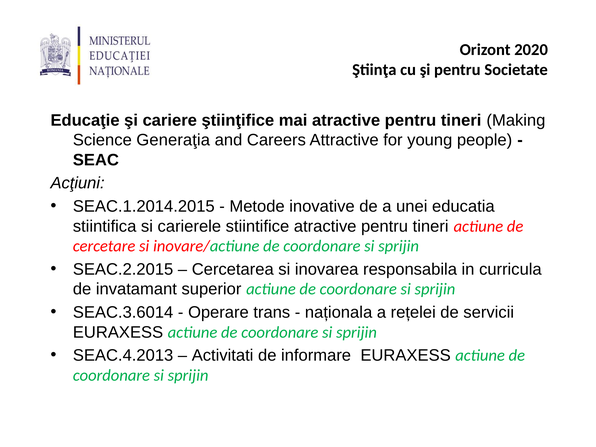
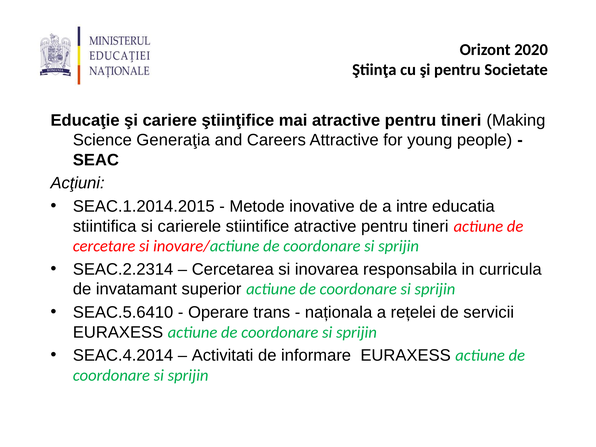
unei: unei -> intre
SEAC.2.2015: SEAC.2.2015 -> SEAC.2.2314
SEAC.3.6014: SEAC.3.6014 -> SEAC.5.6410
SEAC.4.2013: SEAC.4.2013 -> SEAC.4.2014
